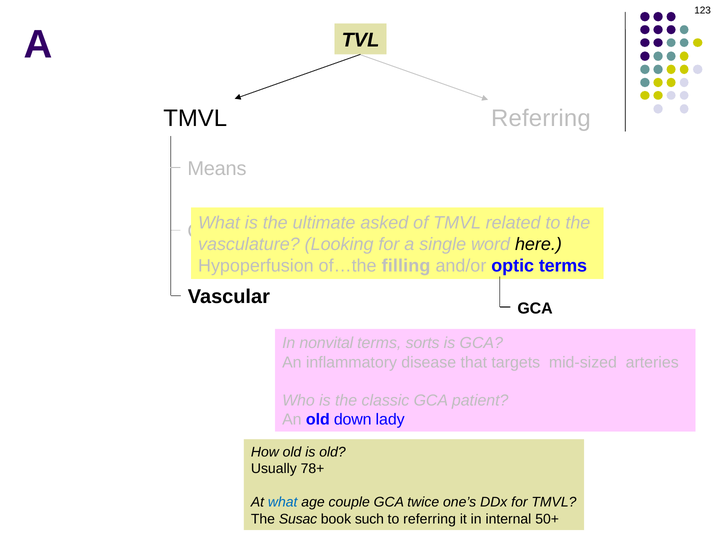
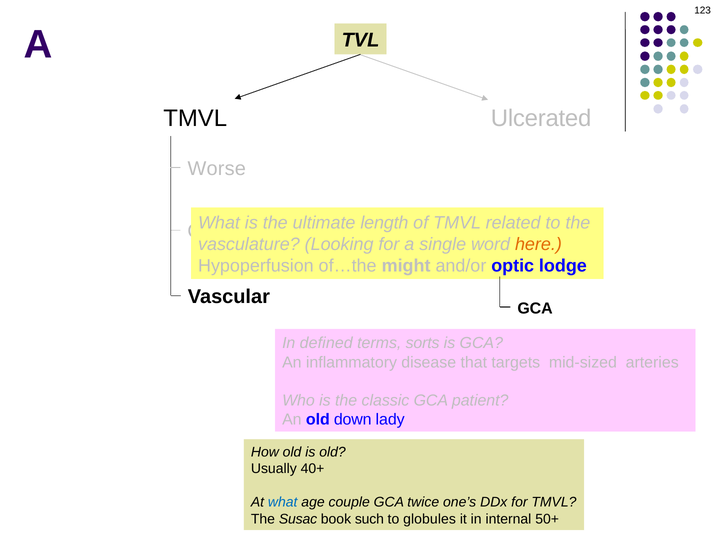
TMVL Referring: Referring -> Ulcerated
Means: Means -> Worse
asked: asked -> length
here colour: black -> orange
filling: filling -> might
optic terms: terms -> lodge
nonvital: nonvital -> defined
78+: 78+ -> 40+
to referring: referring -> globules
